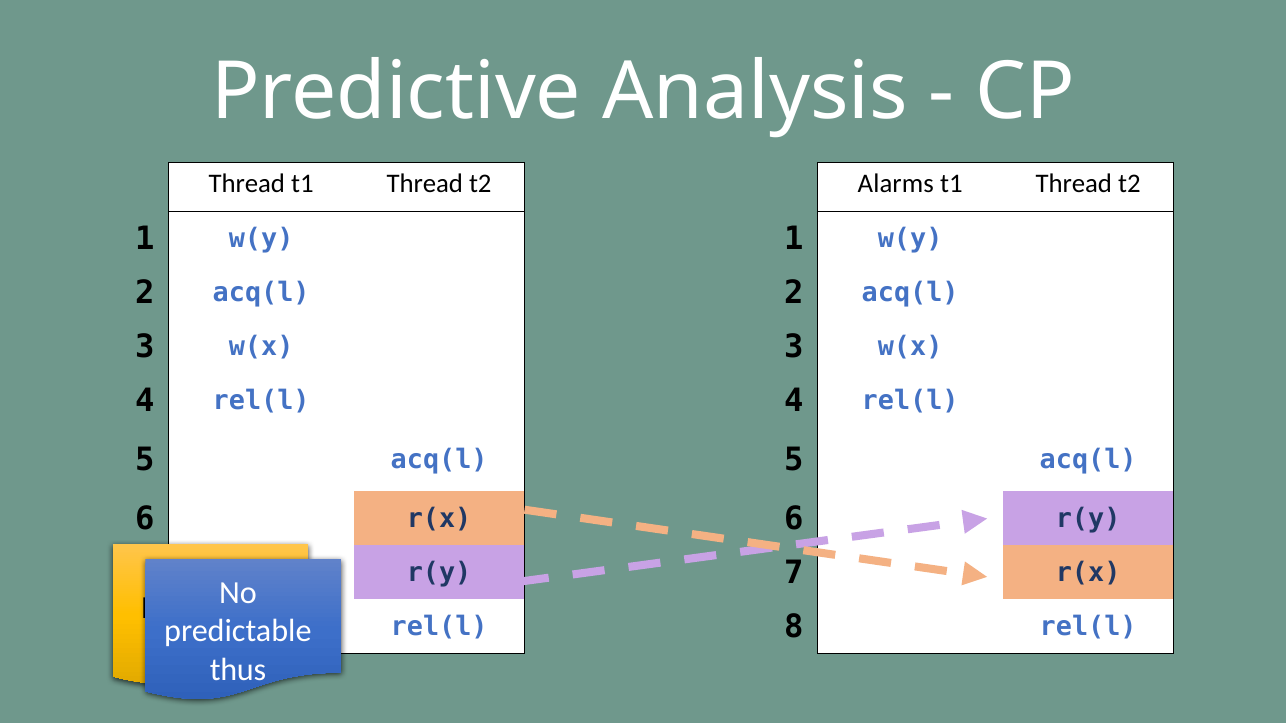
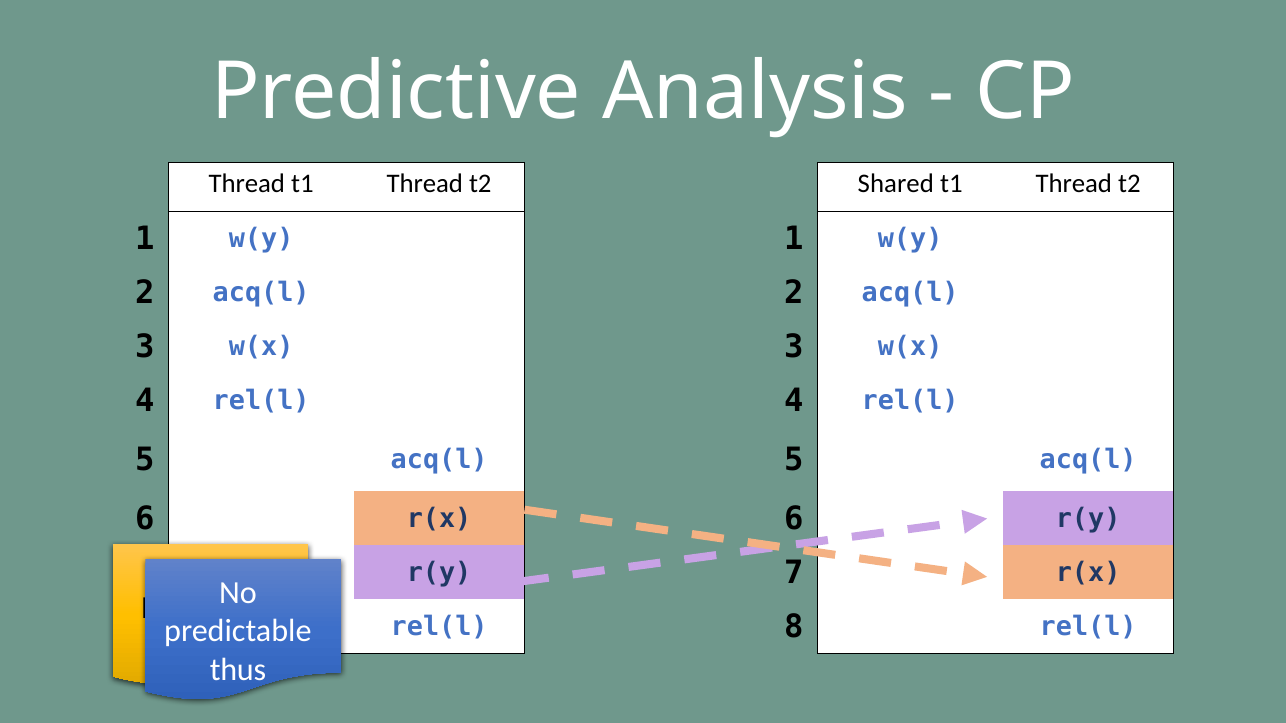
Alarms: Alarms -> Shared
